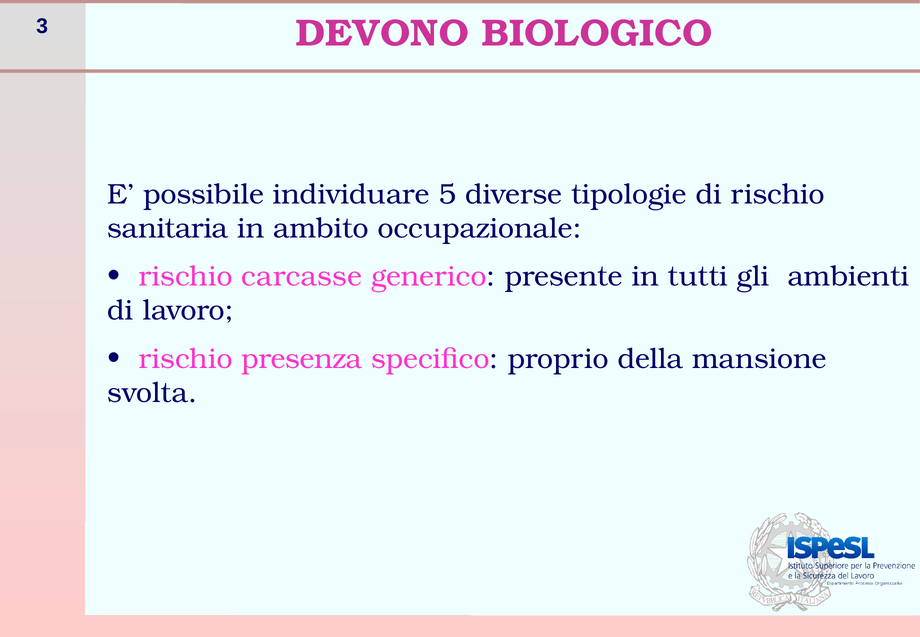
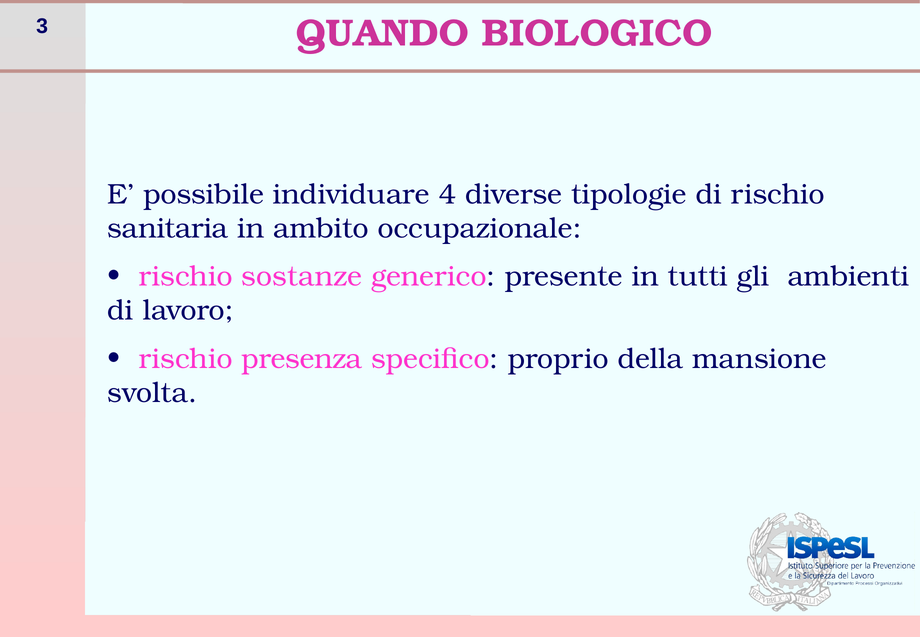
DEVONO: DEVONO -> QUANDO
5: 5 -> 4
carcasse: carcasse -> sostanze
